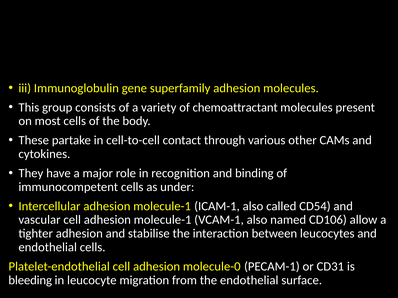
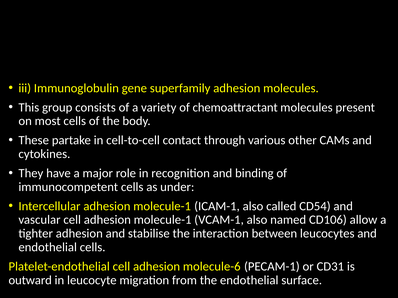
molecule-0: molecule-0 -> molecule-6
bleeding: bleeding -> outward
